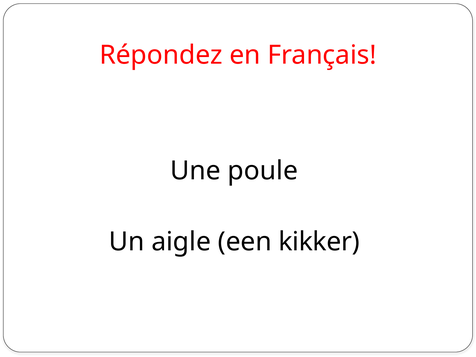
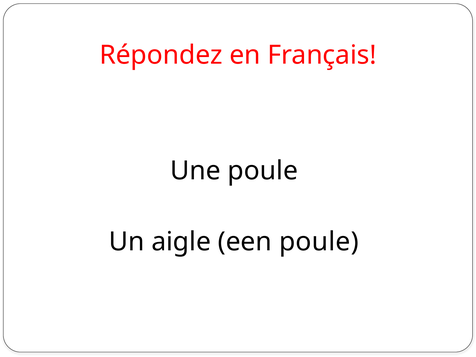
een kikker: kikker -> poule
